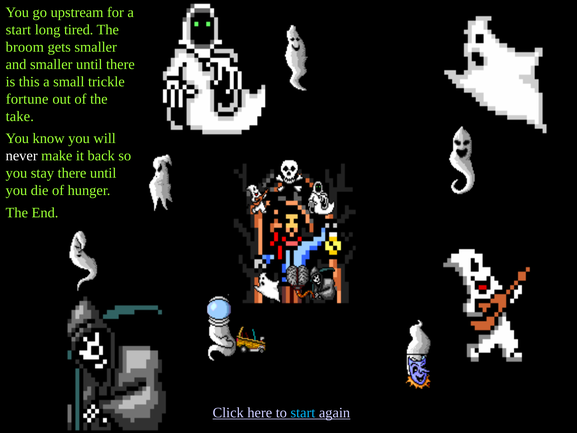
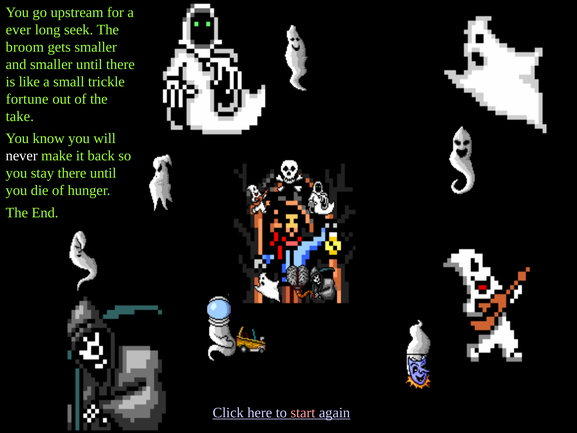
start at (18, 30): start -> ever
tired: tired -> seek
this: this -> like
start at (303, 412) colour: light blue -> pink
